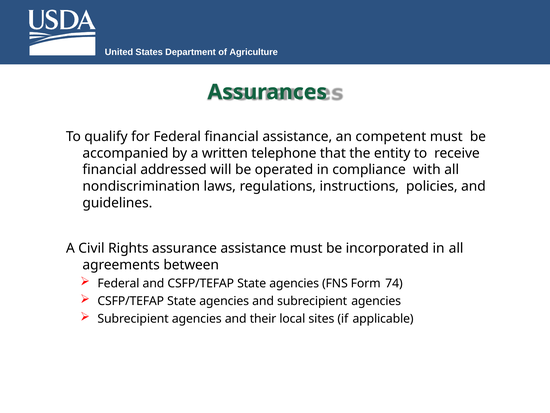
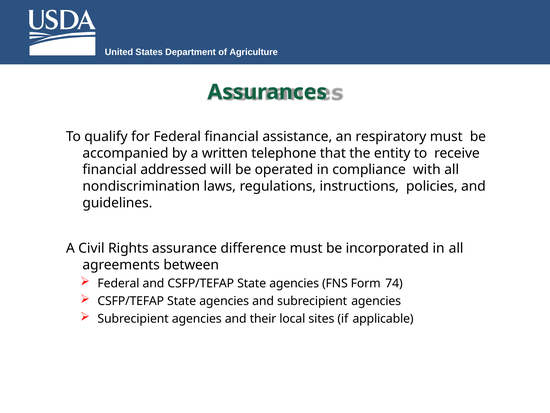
competent: competent -> respiratory
assurance assistance: assistance -> difference
